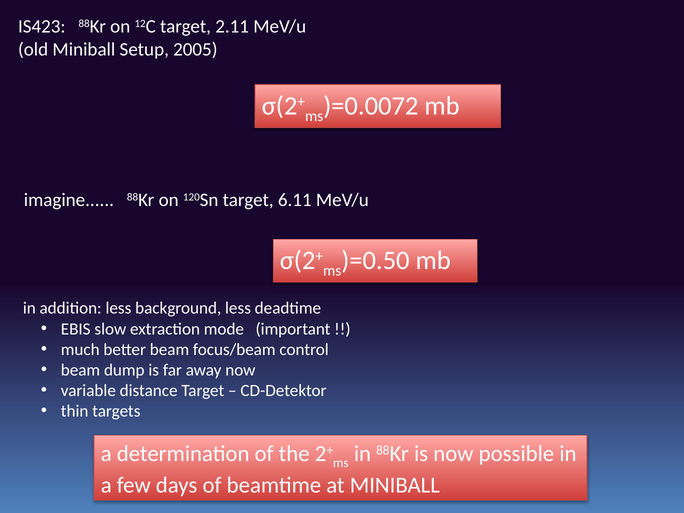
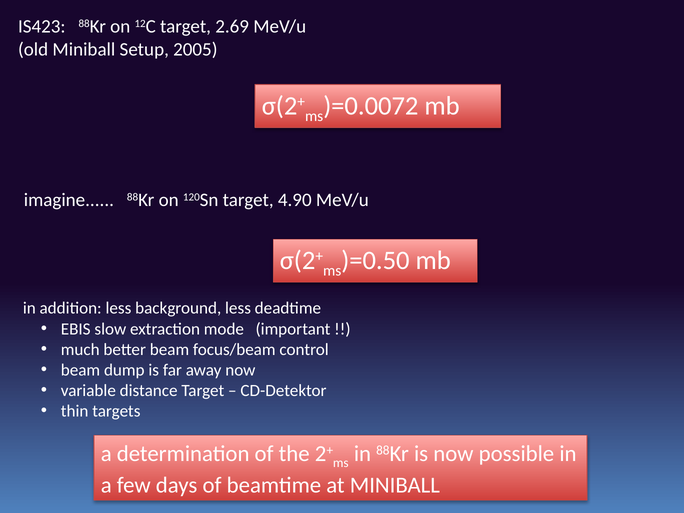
2.11: 2.11 -> 2.69
6.11: 6.11 -> 4.90
